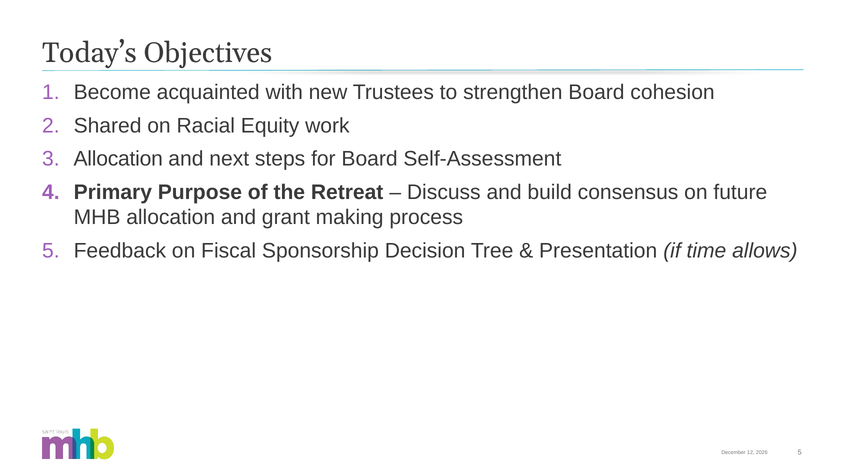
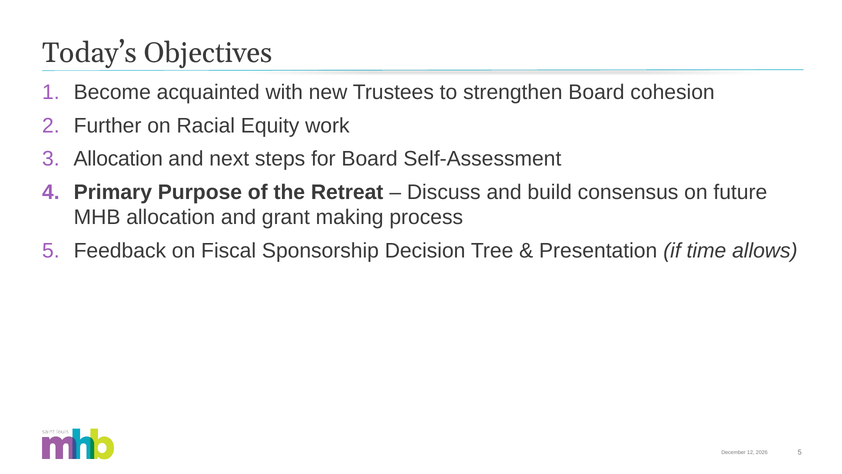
Shared: Shared -> Further
